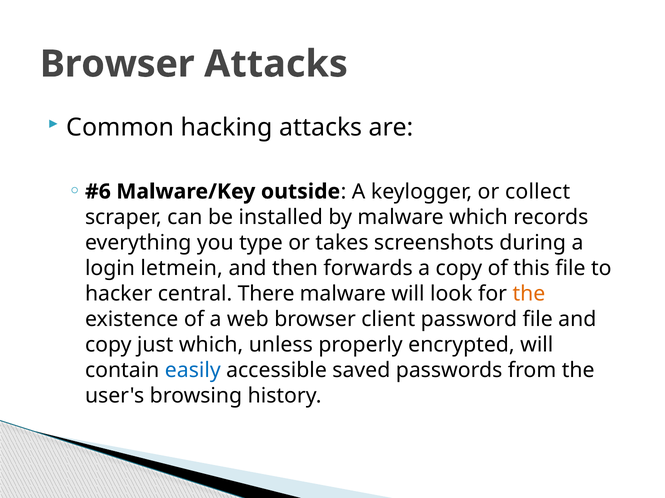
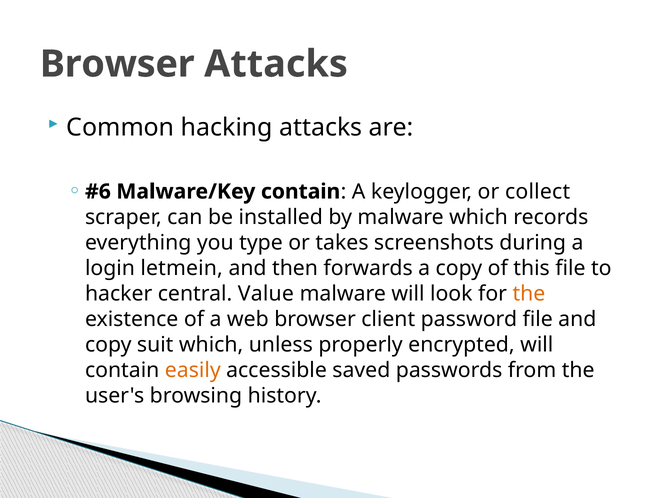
Malware/Key outside: outside -> contain
There: There -> Value
just: just -> suit
easily colour: blue -> orange
